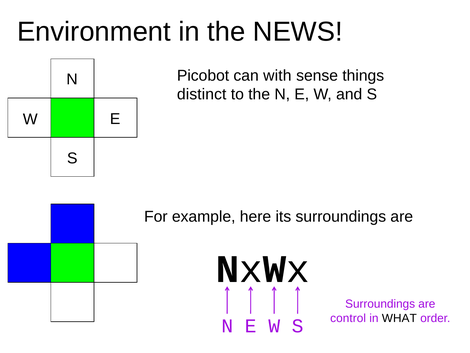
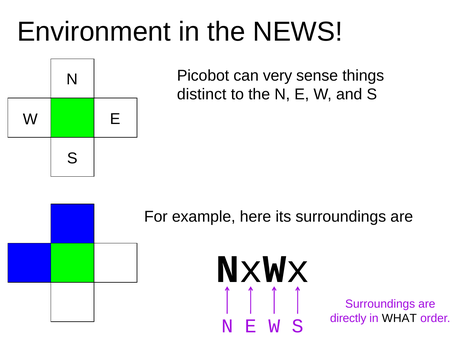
with: with -> very
control: control -> directly
